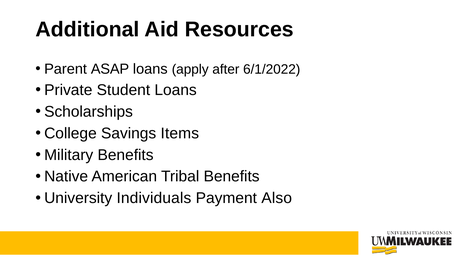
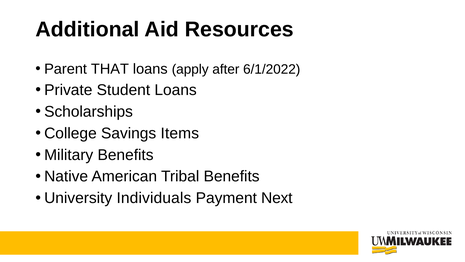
ASAP: ASAP -> THAT
Also: Also -> Next
